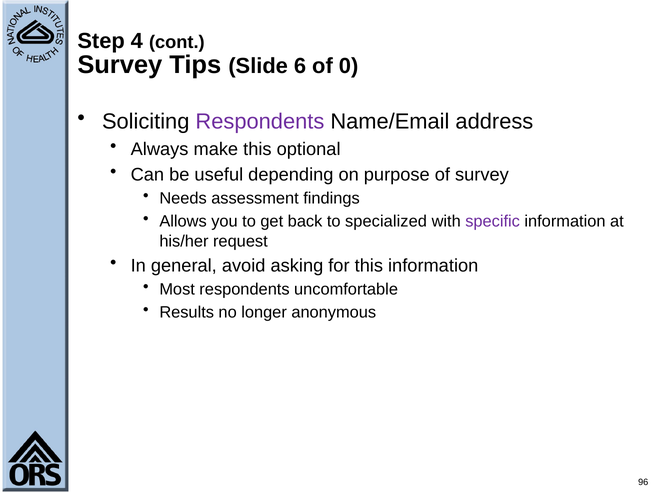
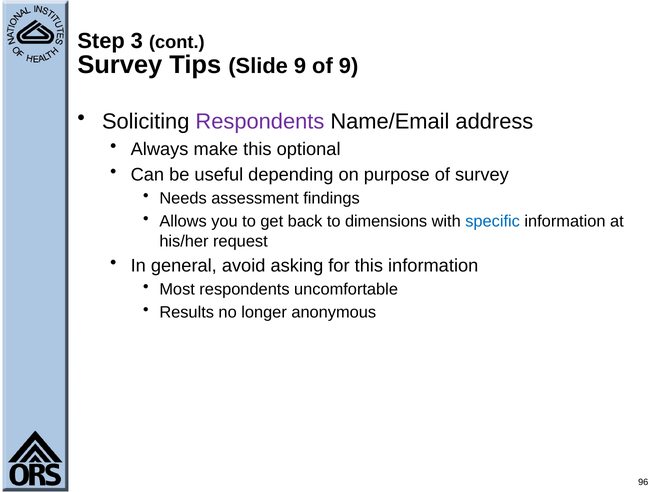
4: 4 -> 3
Slide 6: 6 -> 9
of 0: 0 -> 9
specialized: specialized -> dimensions
specific colour: purple -> blue
